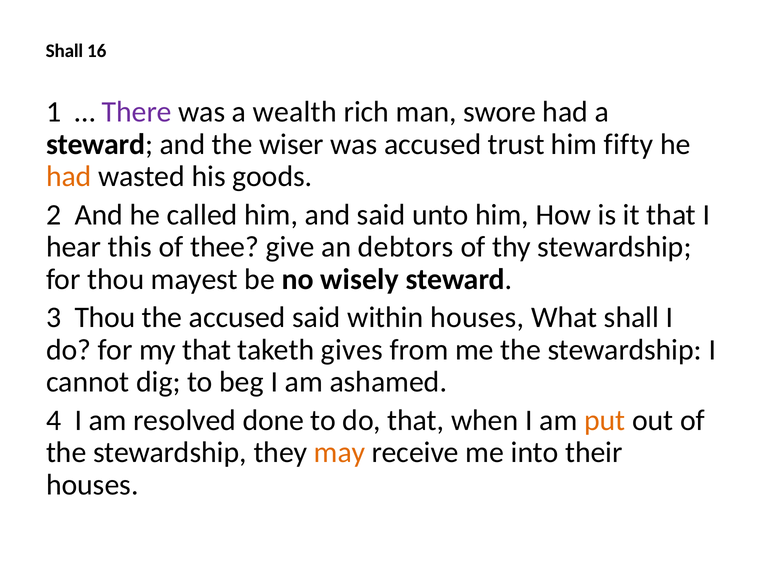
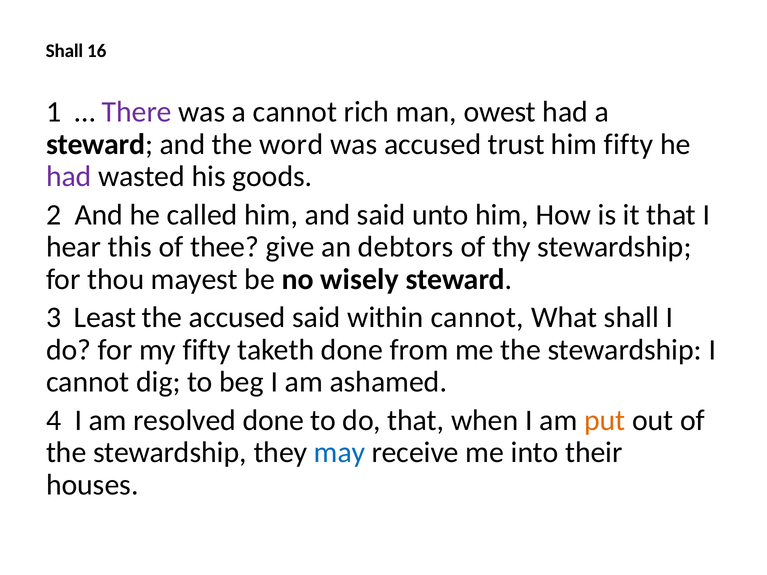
a wealth: wealth -> cannot
swore: swore -> owest
wiser: wiser -> word
had at (69, 177) colour: orange -> purple
3 Thou: Thou -> Least
within houses: houses -> cannot
my that: that -> fifty
taketh gives: gives -> done
may colour: orange -> blue
